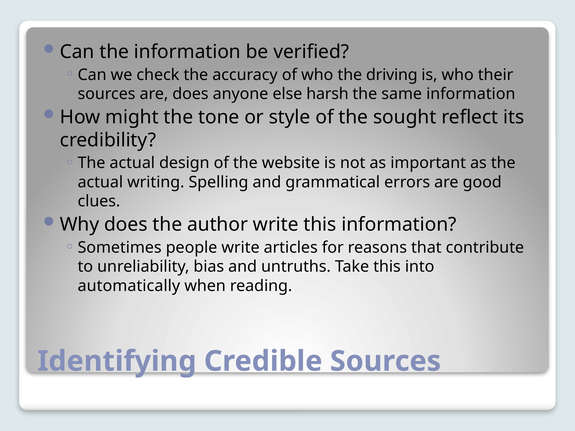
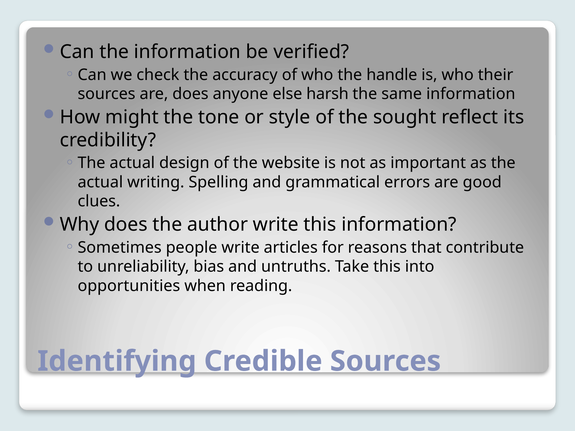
driving: driving -> handle
automatically: automatically -> opportunities
